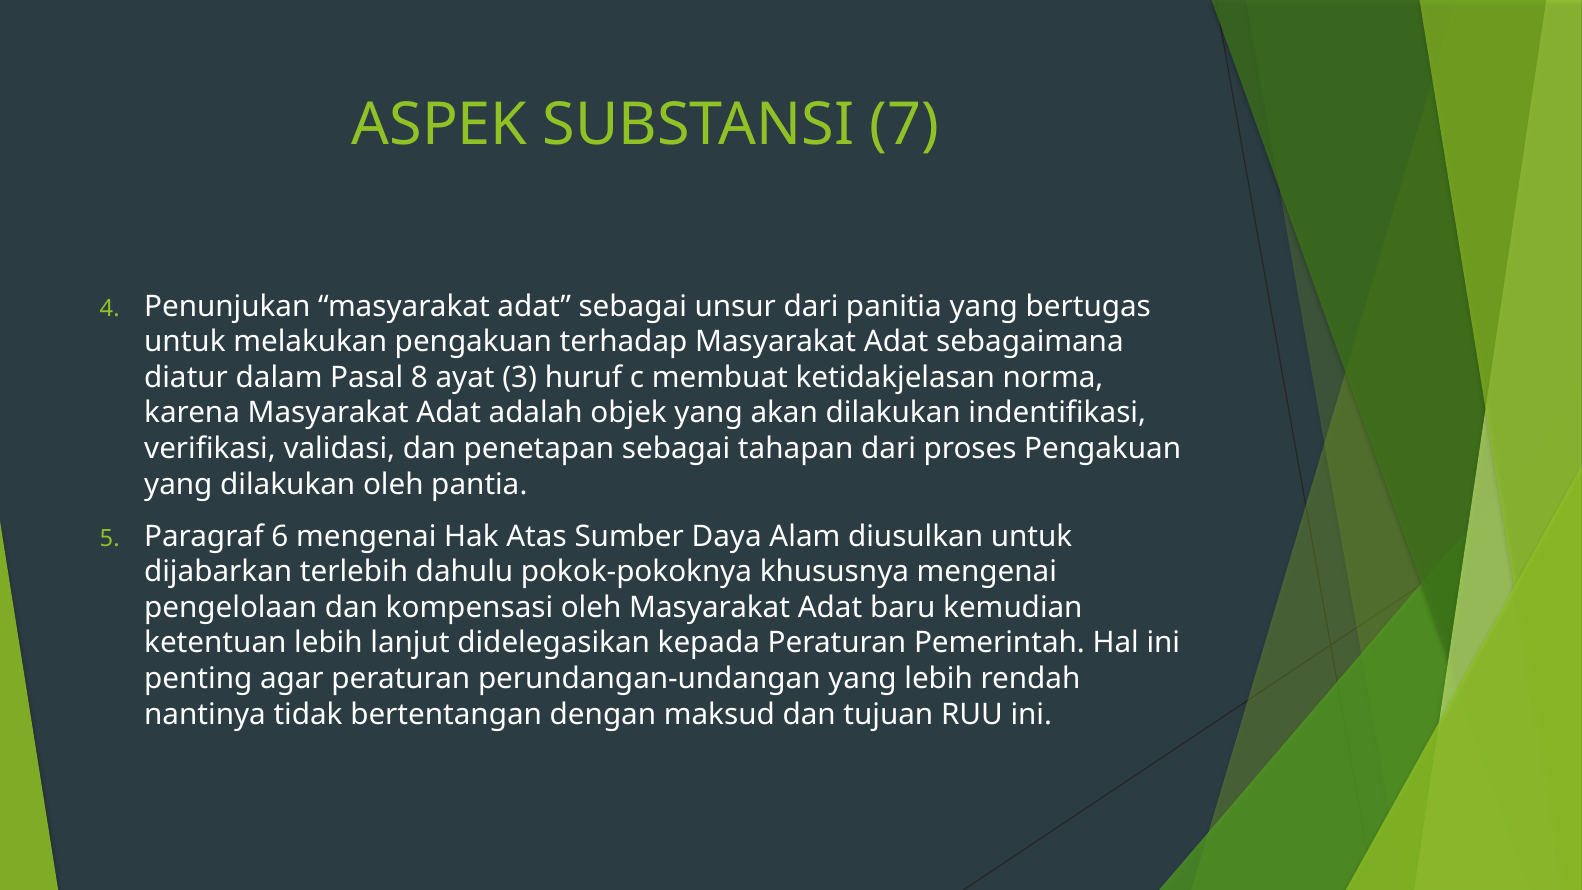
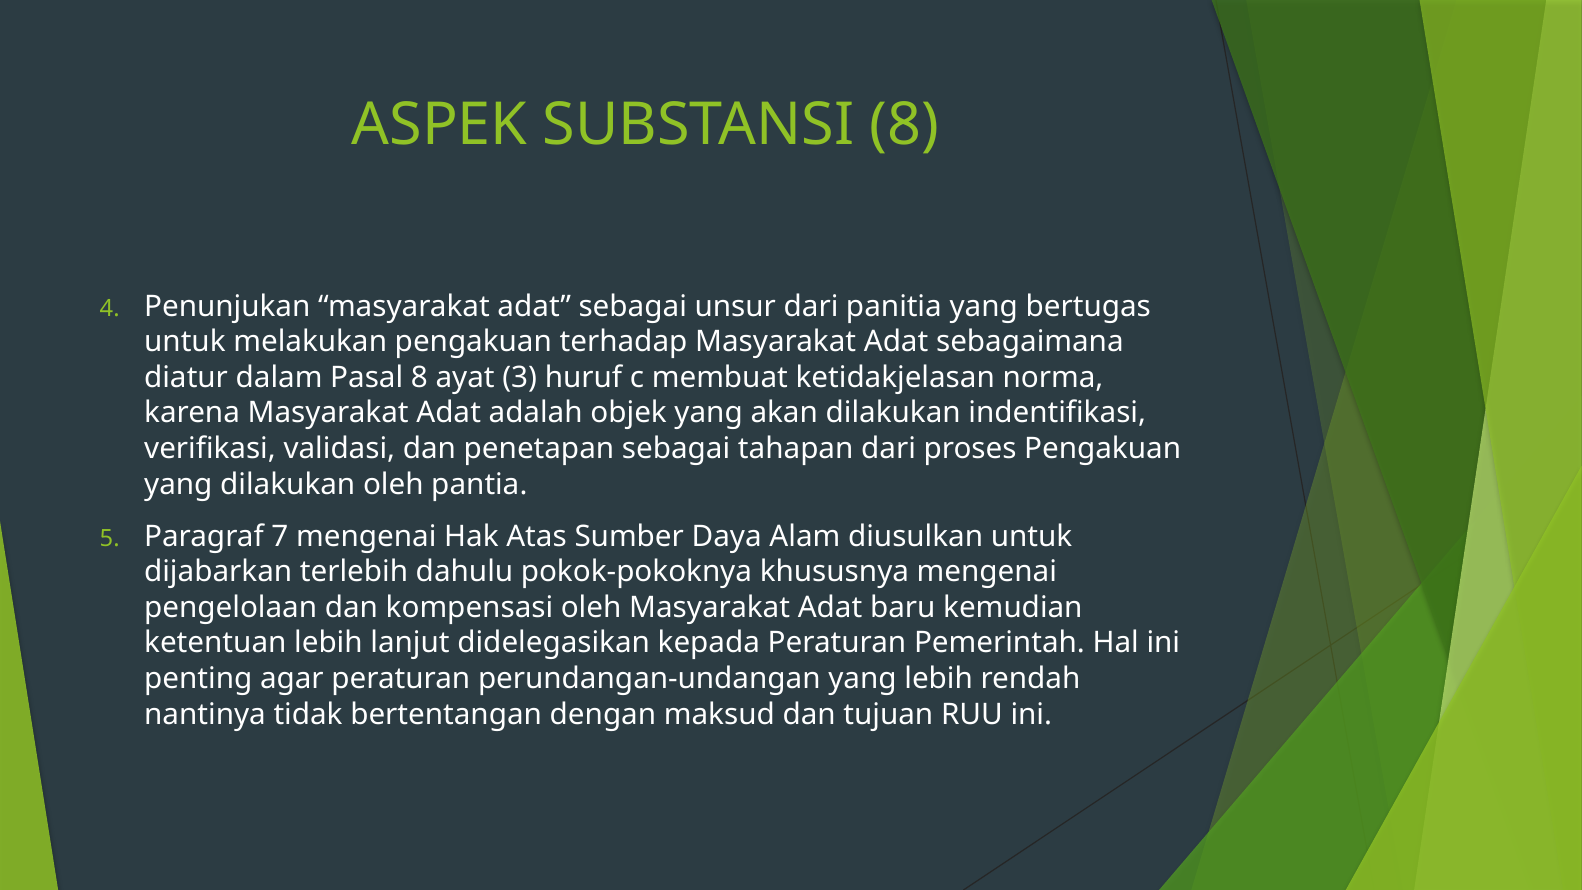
SUBSTANSI 7: 7 -> 8
6: 6 -> 7
